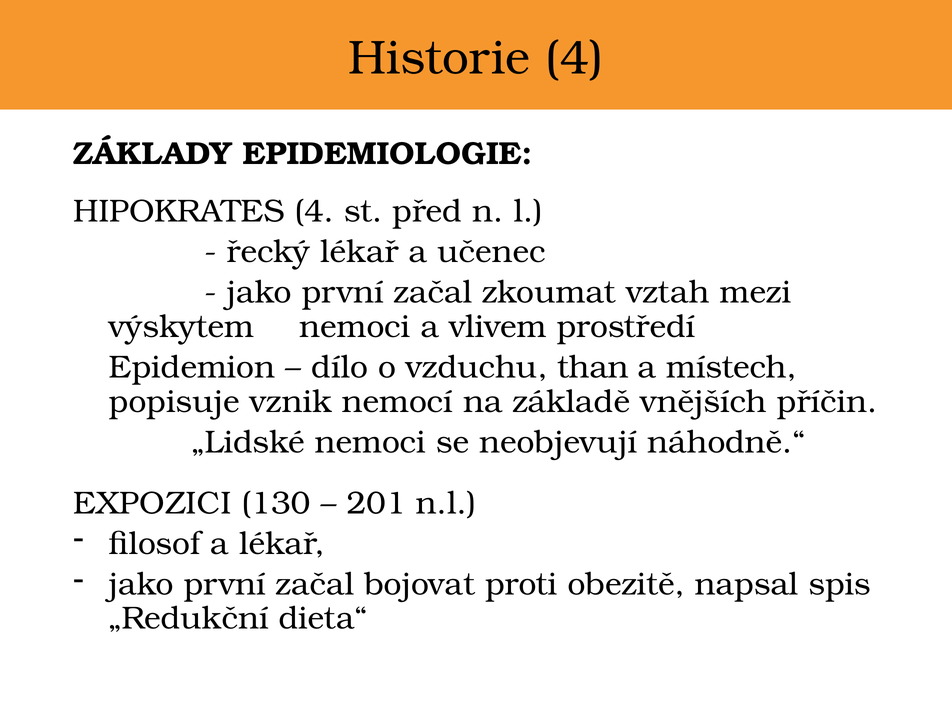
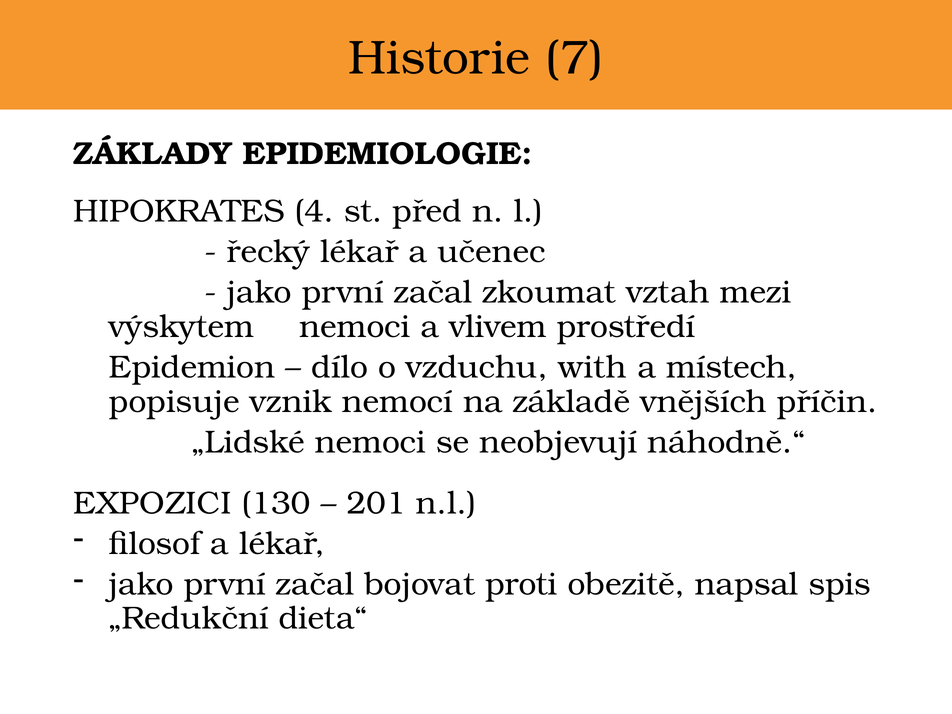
Historie 4: 4 -> 7
than: than -> with
